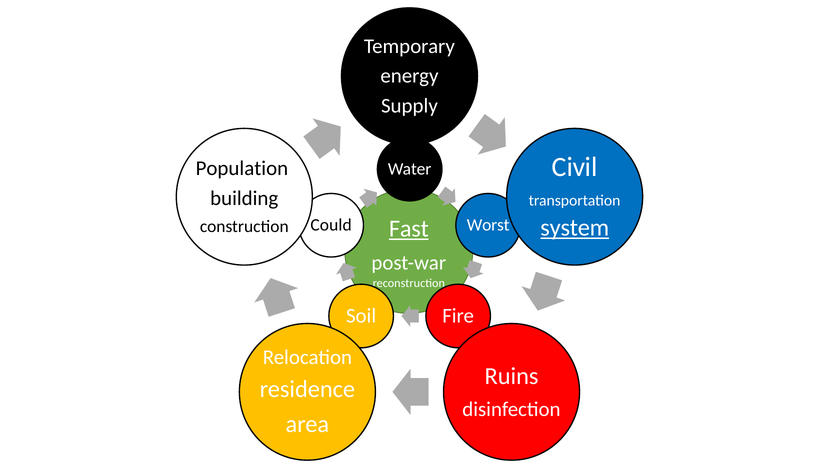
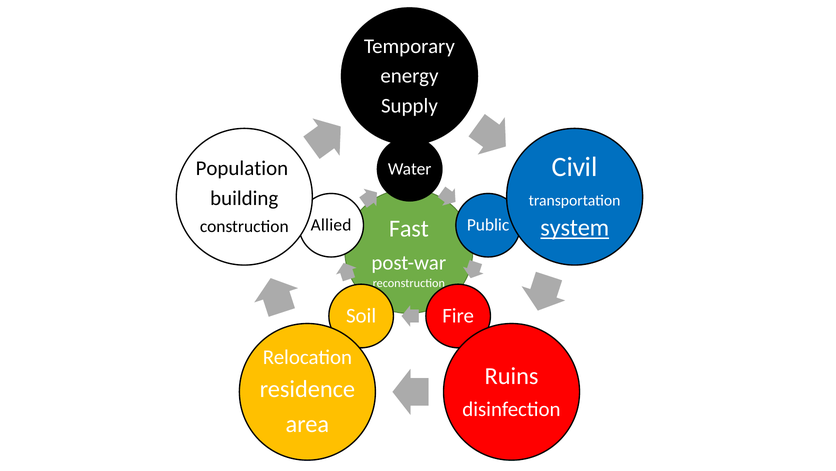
Could: Could -> Allied
Worst: Worst -> Public
Fast underline: present -> none
